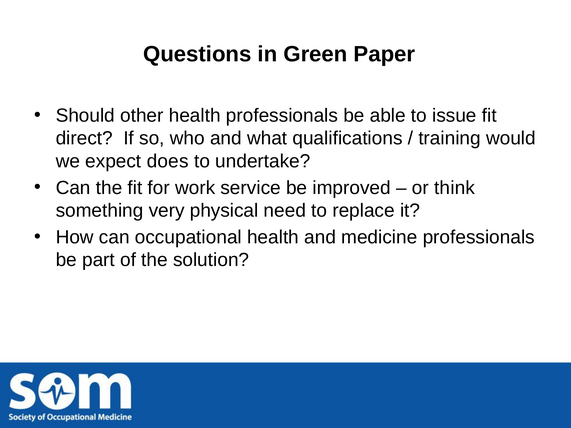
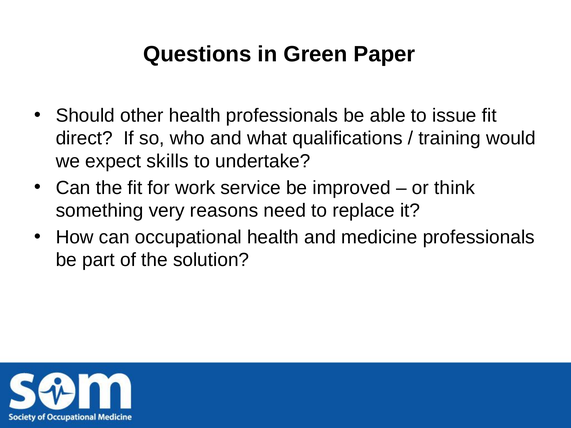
does: does -> skills
physical: physical -> reasons
